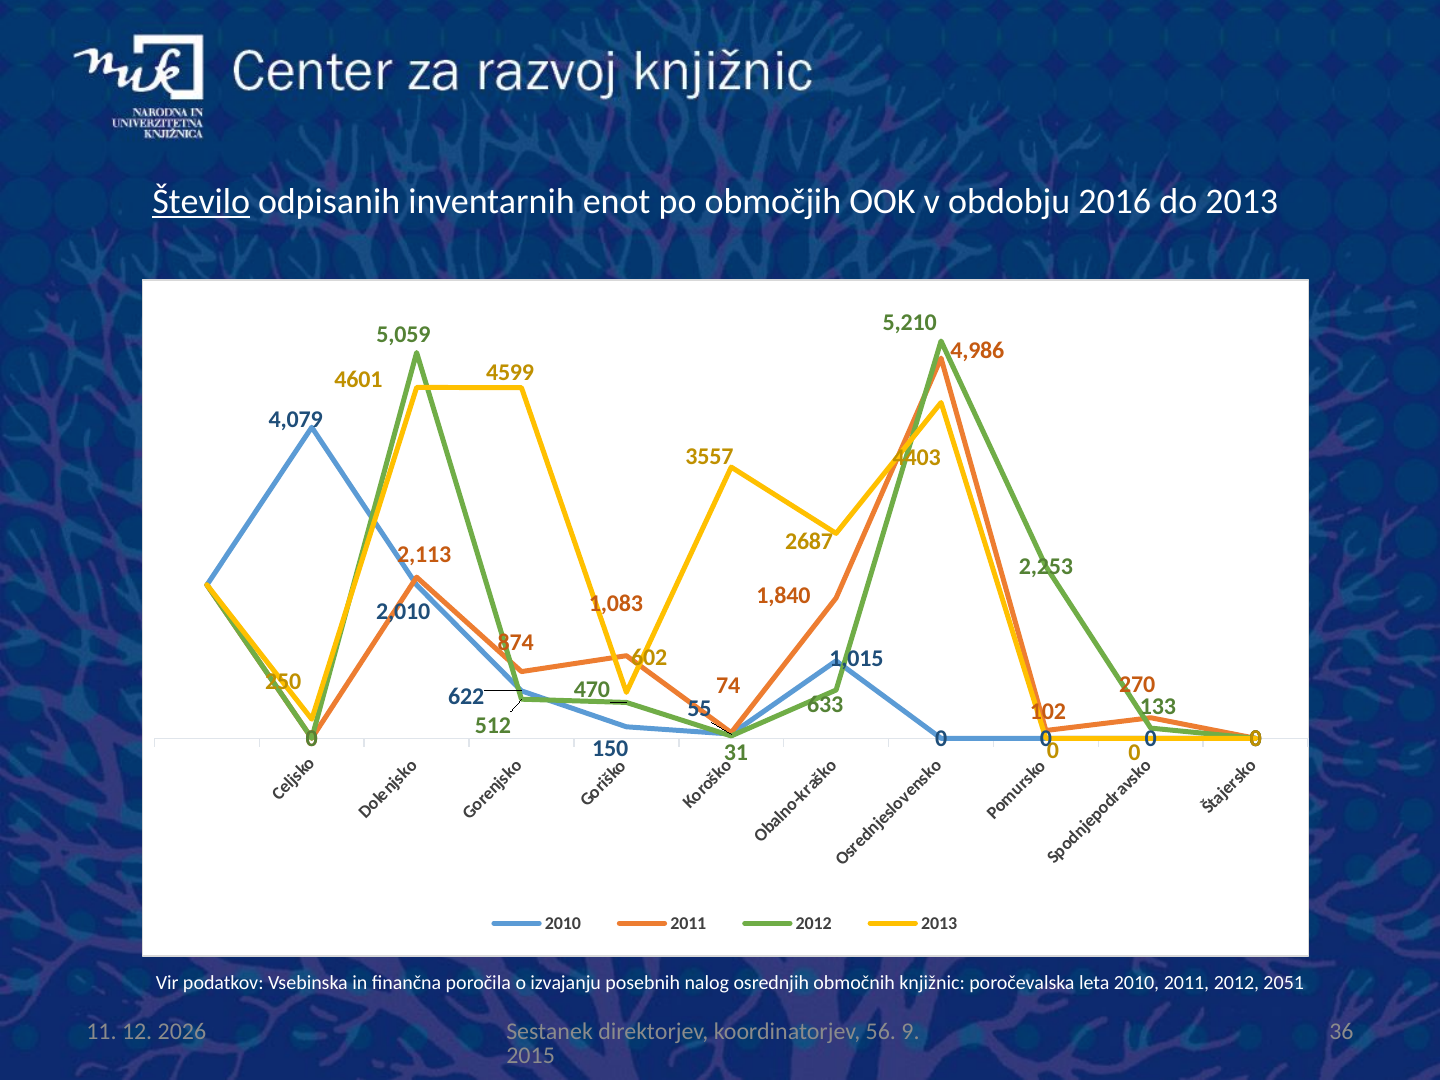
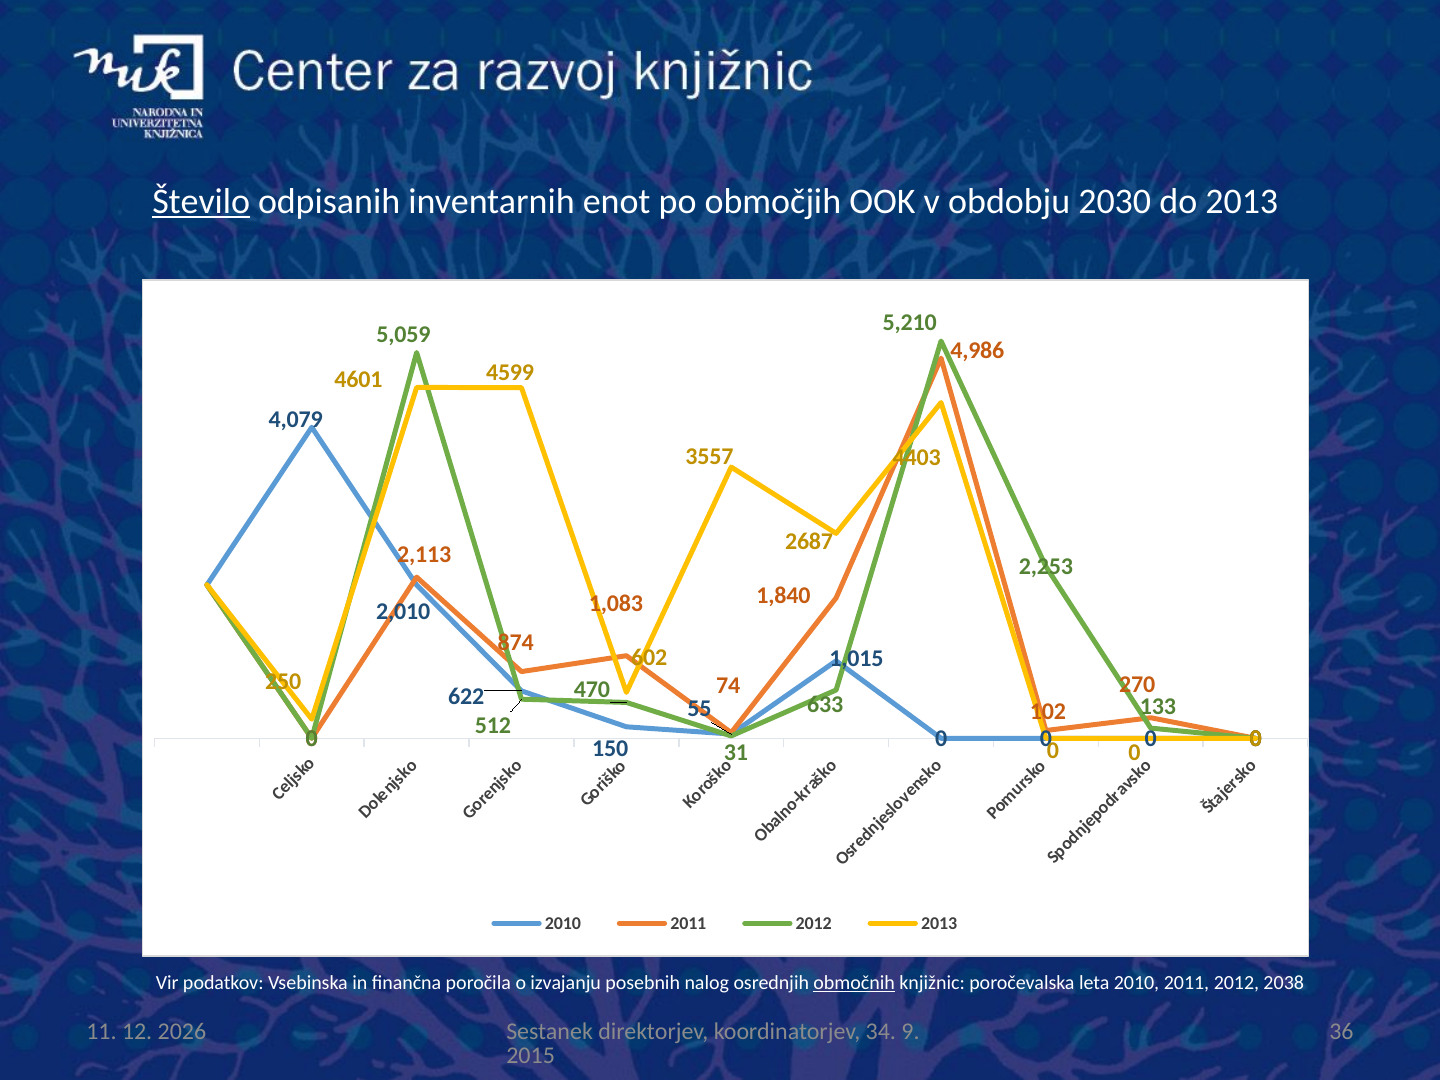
2016: 2016 -> 2030
območnih underline: none -> present
2051: 2051 -> 2038
56: 56 -> 34
